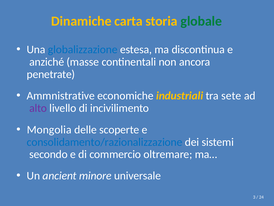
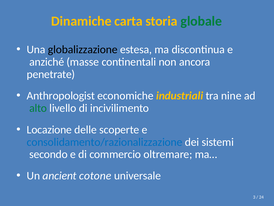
globalizzazione colour: blue -> black
Ammnistrative: Ammnistrative -> Anthropologist
sete: sete -> nine
alto colour: purple -> green
Mongolia: Mongolia -> Locazione
minore: minore -> cotone
